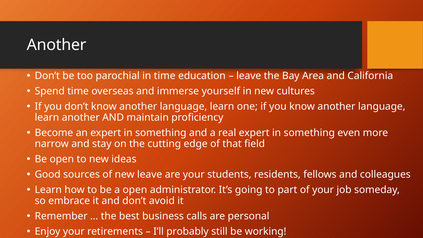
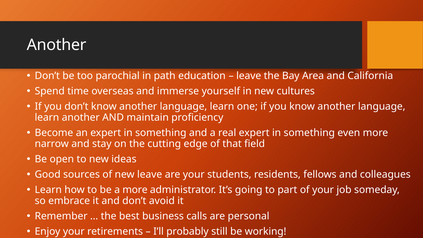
in time: time -> path
a open: open -> more
